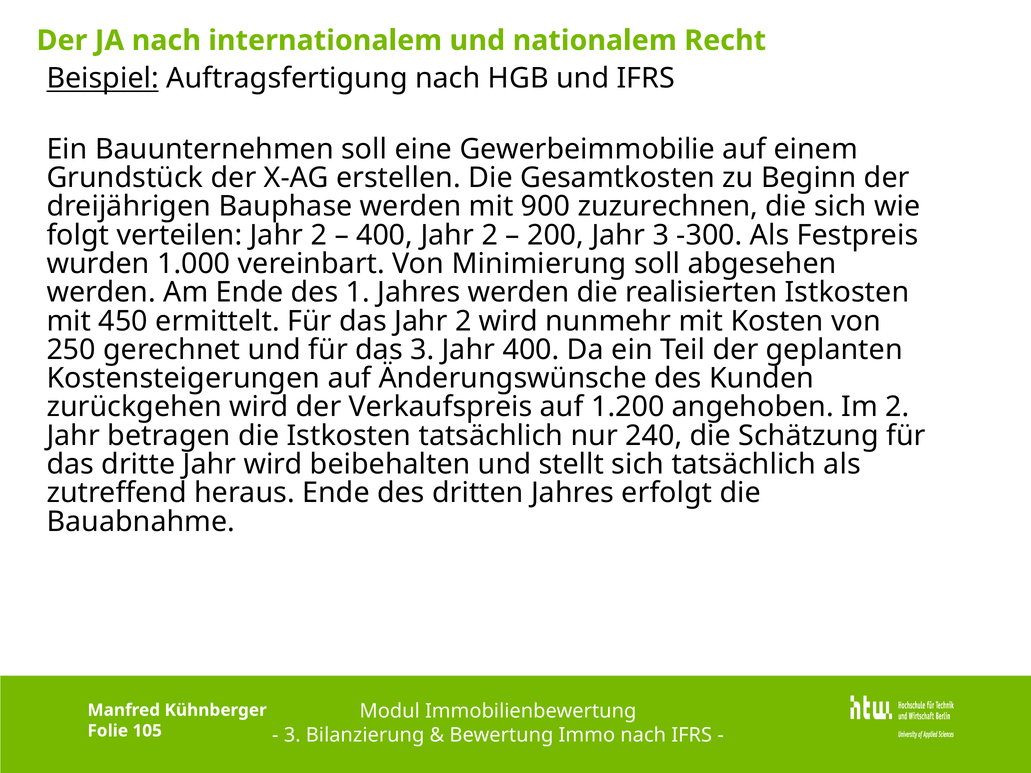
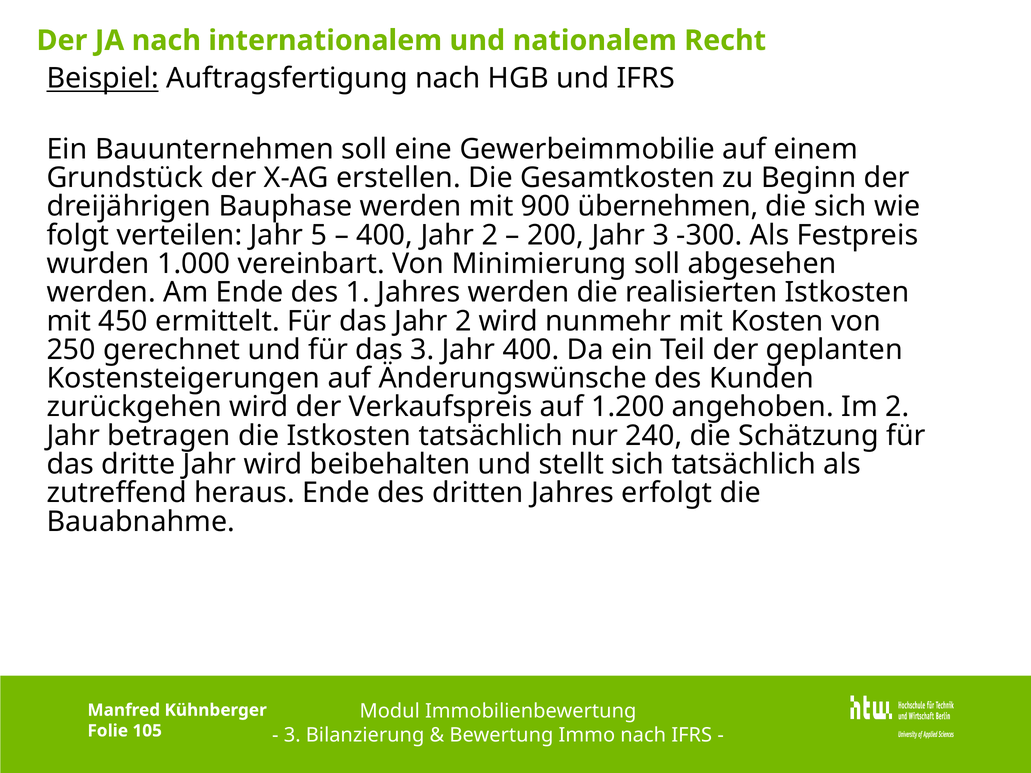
zuzurechnen: zuzurechnen -> übernehmen
verteilen Jahr 2: 2 -> 5
